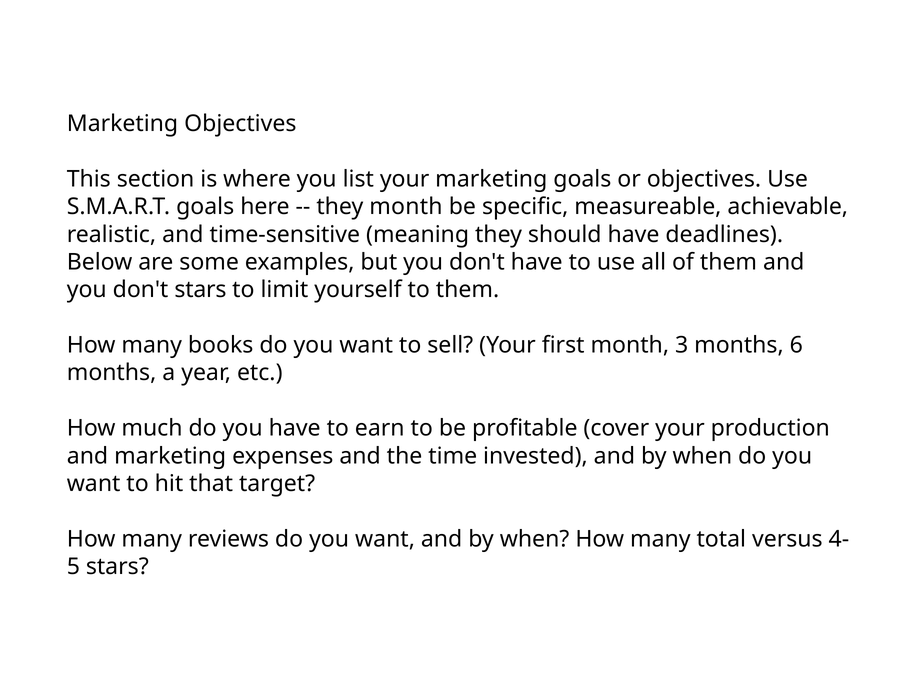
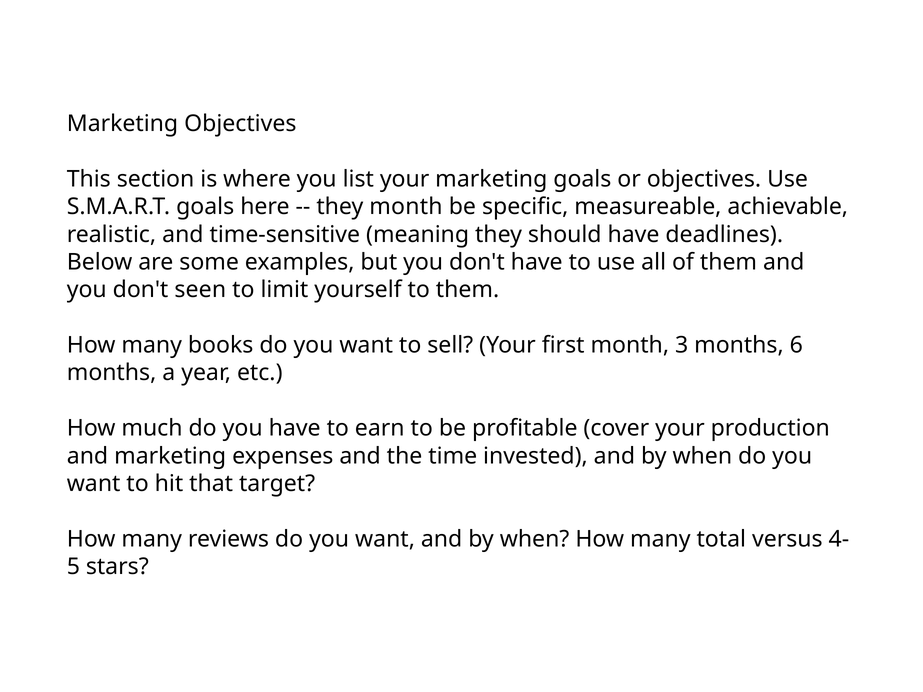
don't stars: stars -> seen
